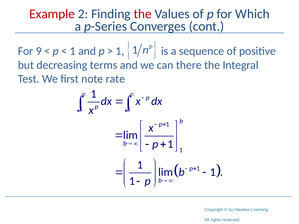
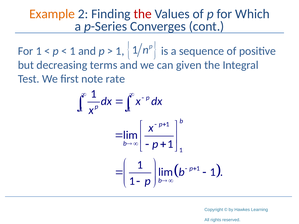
Example colour: red -> orange
For 9: 9 -> 1
there: there -> given
